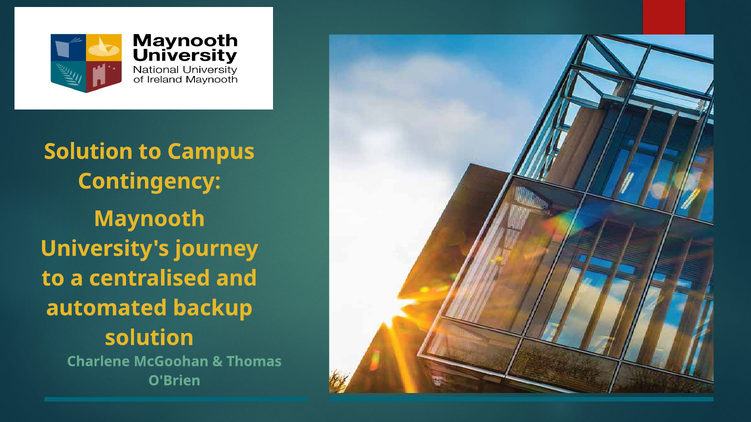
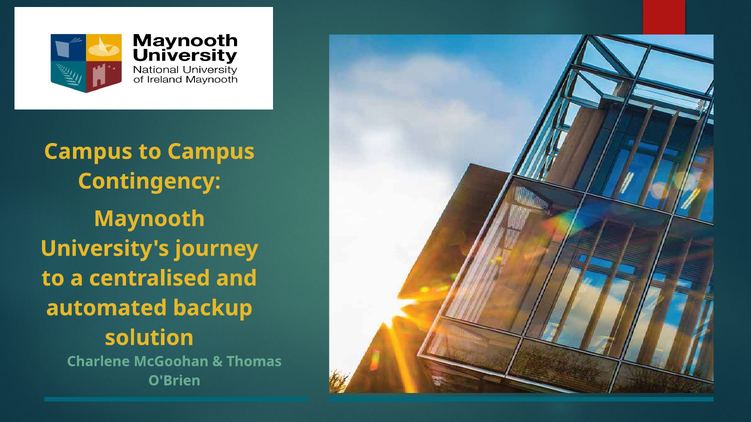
Solution at (88, 152): Solution -> Campus
